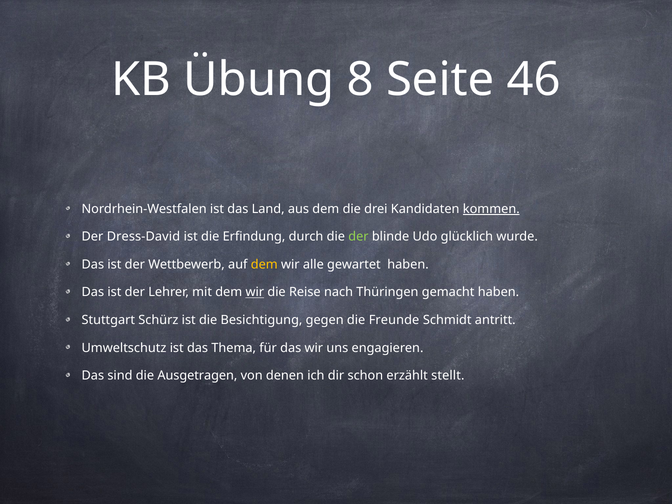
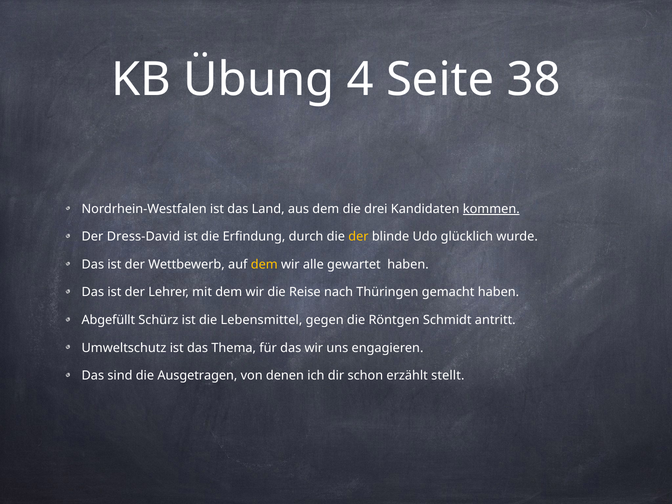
8: 8 -> 4
46: 46 -> 38
der at (358, 237) colour: light green -> yellow
wir at (255, 292) underline: present -> none
Stuttgart: Stuttgart -> Abgefüllt
Besichtigung: Besichtigung -> Lebensmittel
Freunde: Freunde -> Röntgen
